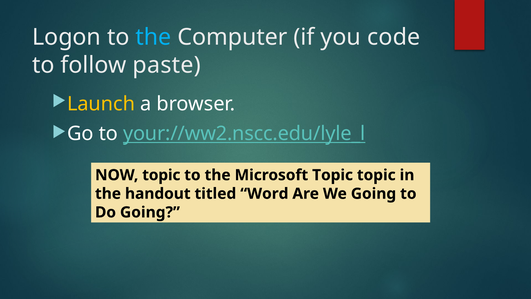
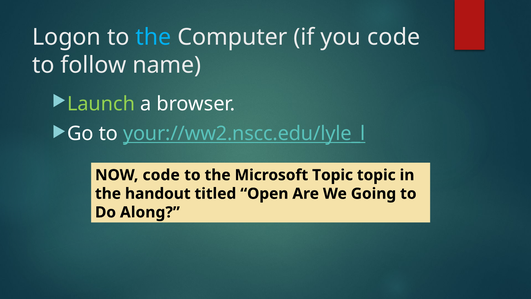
paste: paste -> name
Launch colour: yellow -> light green
NOW topic: topic -> code
Word: Word -> Open
Do Going: Going -> Along
